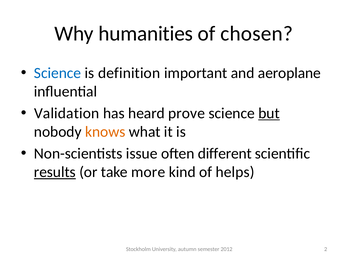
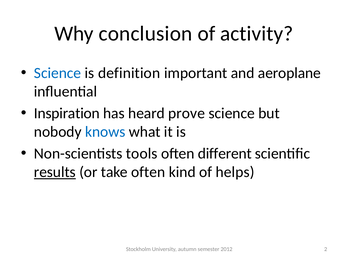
humanities: humanities -> conclusion
chosen: chosen -> activity
Validation: Validation -> Inspiration
but underline: present -> none
knows colour: orange -> blue
issue: issue -> tools
take more: more -> often
